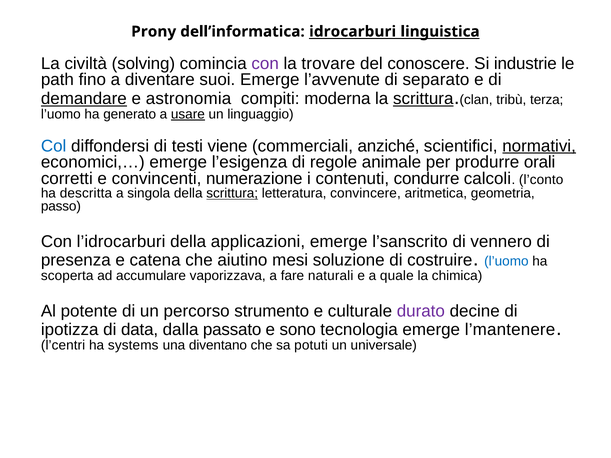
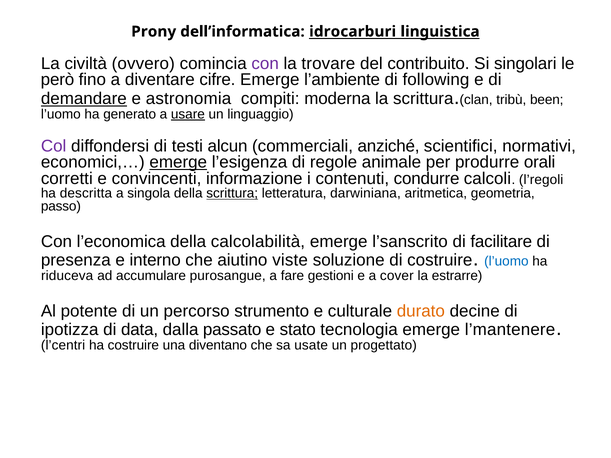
solving: solving -> ovvero
conoscere: conoscere -> contribuito
industrie: industrie -> singolari
path: path -> però
suoi: suoi -> cifre
l’avvenute: l’avvenute -> l’ambiente
separato: separato -> following
scrittura at (423, 99) underline: present -> none
terza: terza -> been
Col colour: blue -> purple
viene: viene -> alcun
normativi underline: present -> none
emerge at (178, 162) underline: none -> present
numerazione: numerazione -> informazione
l’conto: l’conto -> l’regoli
convincere: convincere -> darwiniana
l’idrocarburi: l’idrocarburi -> l’economica
applicazioni: applicazioni -> calcolabilità
vennero: vennero -> facilitare
catena: catena -> interno
mesi: mesi -> viste
scoperta: scoperta -> riduceva
vaporizzava: vaporizzava -> purosangue
naturali: naturali -> gestioni
quale: quale -> cover
chimica: chimica -> estrarre
durato colour: purple -> orange
sono: sono -> stato
ha systems: systems -> costruire
potuti: potuti -> usate
universale: universale -> progettato
